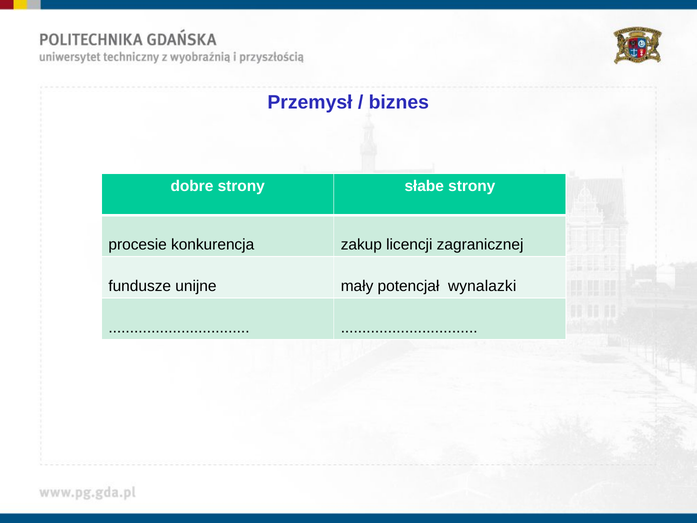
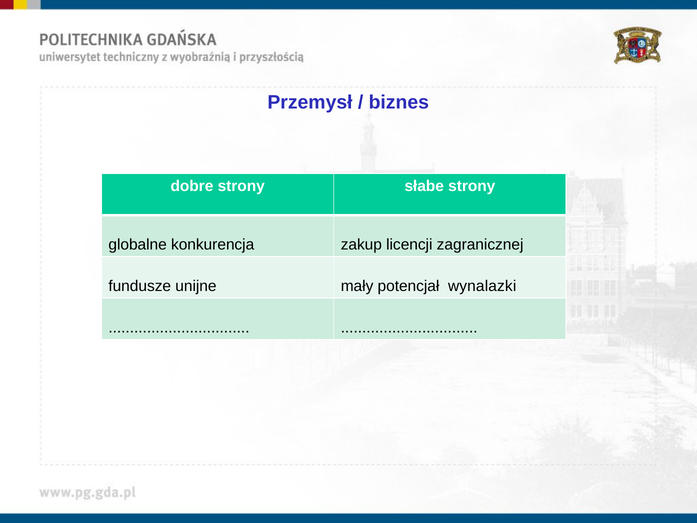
procesie: procesie -> globalne
